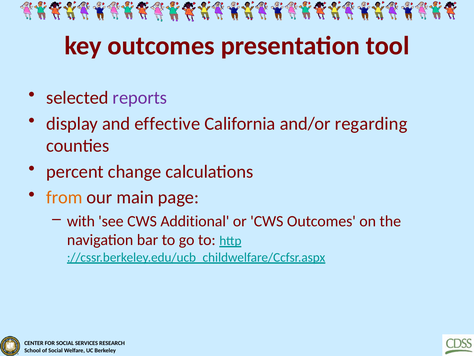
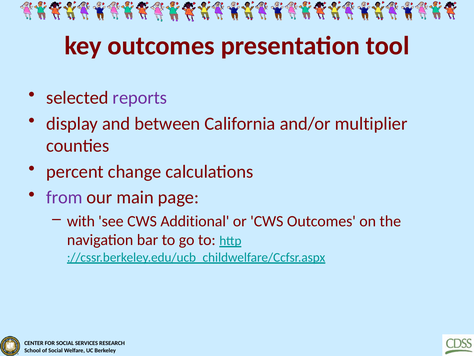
effective: effective -> between
regarding: regarding -> multiplier
from colour: orange -> purple
